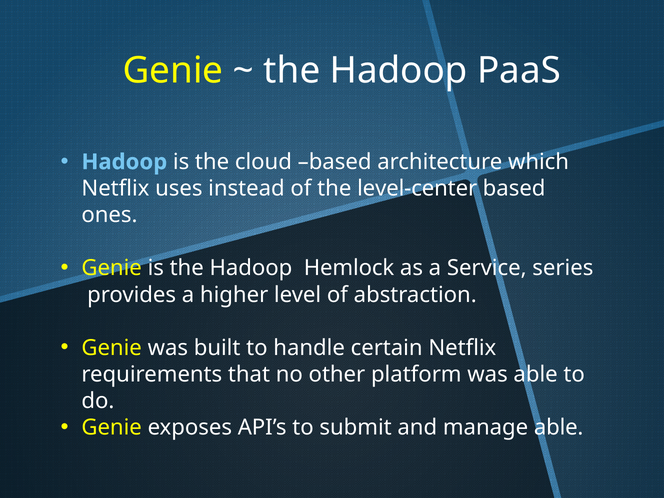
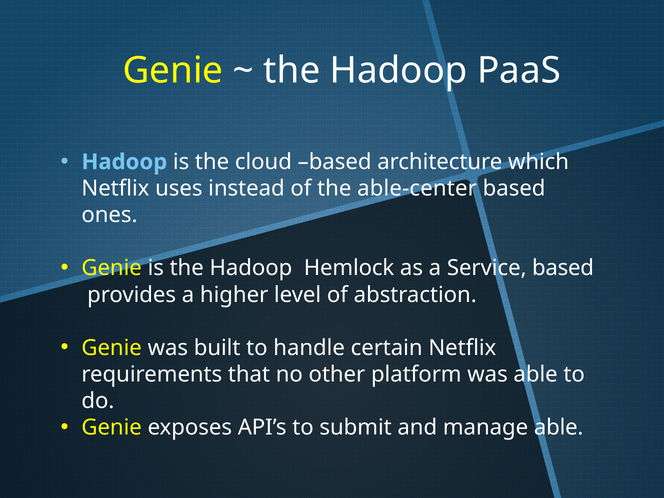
level-center: level-center -> able-center
Service series: series -> based
